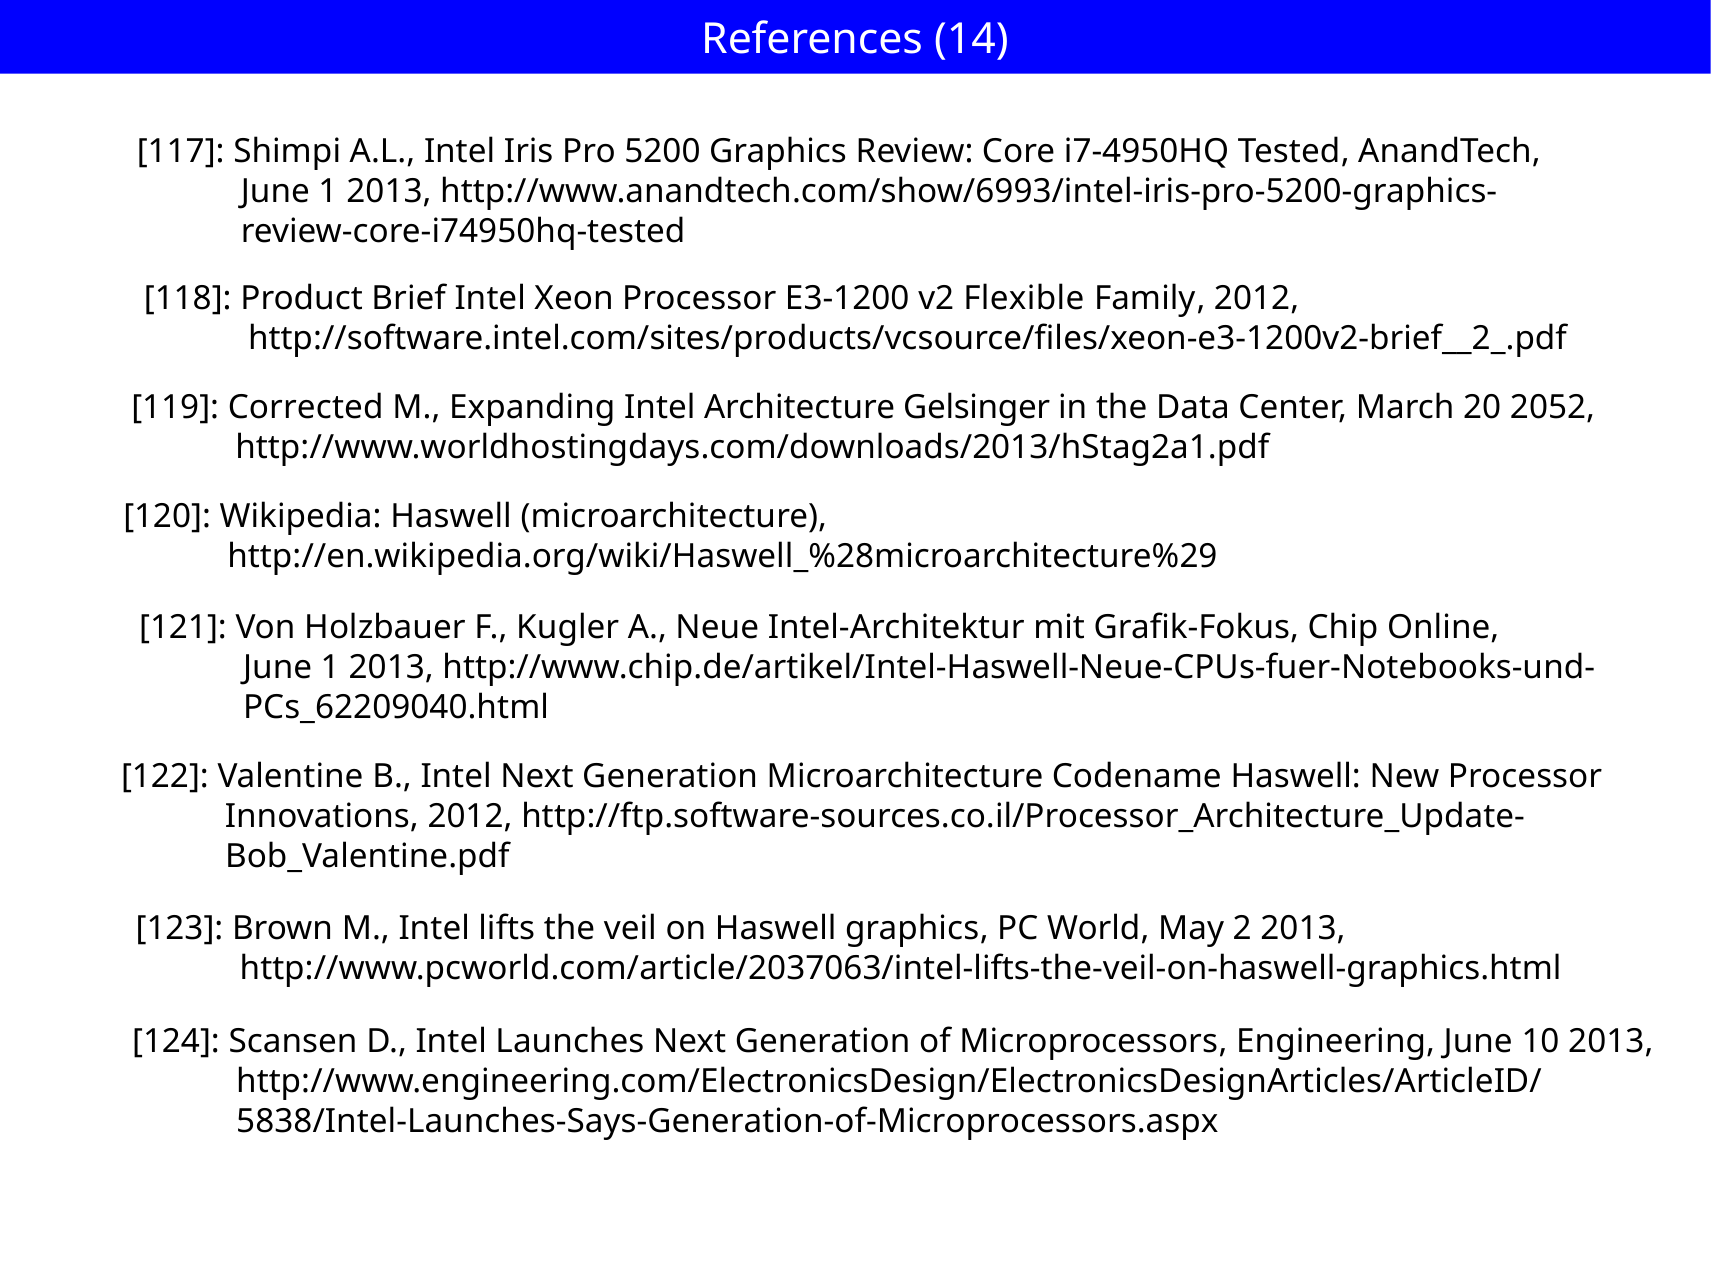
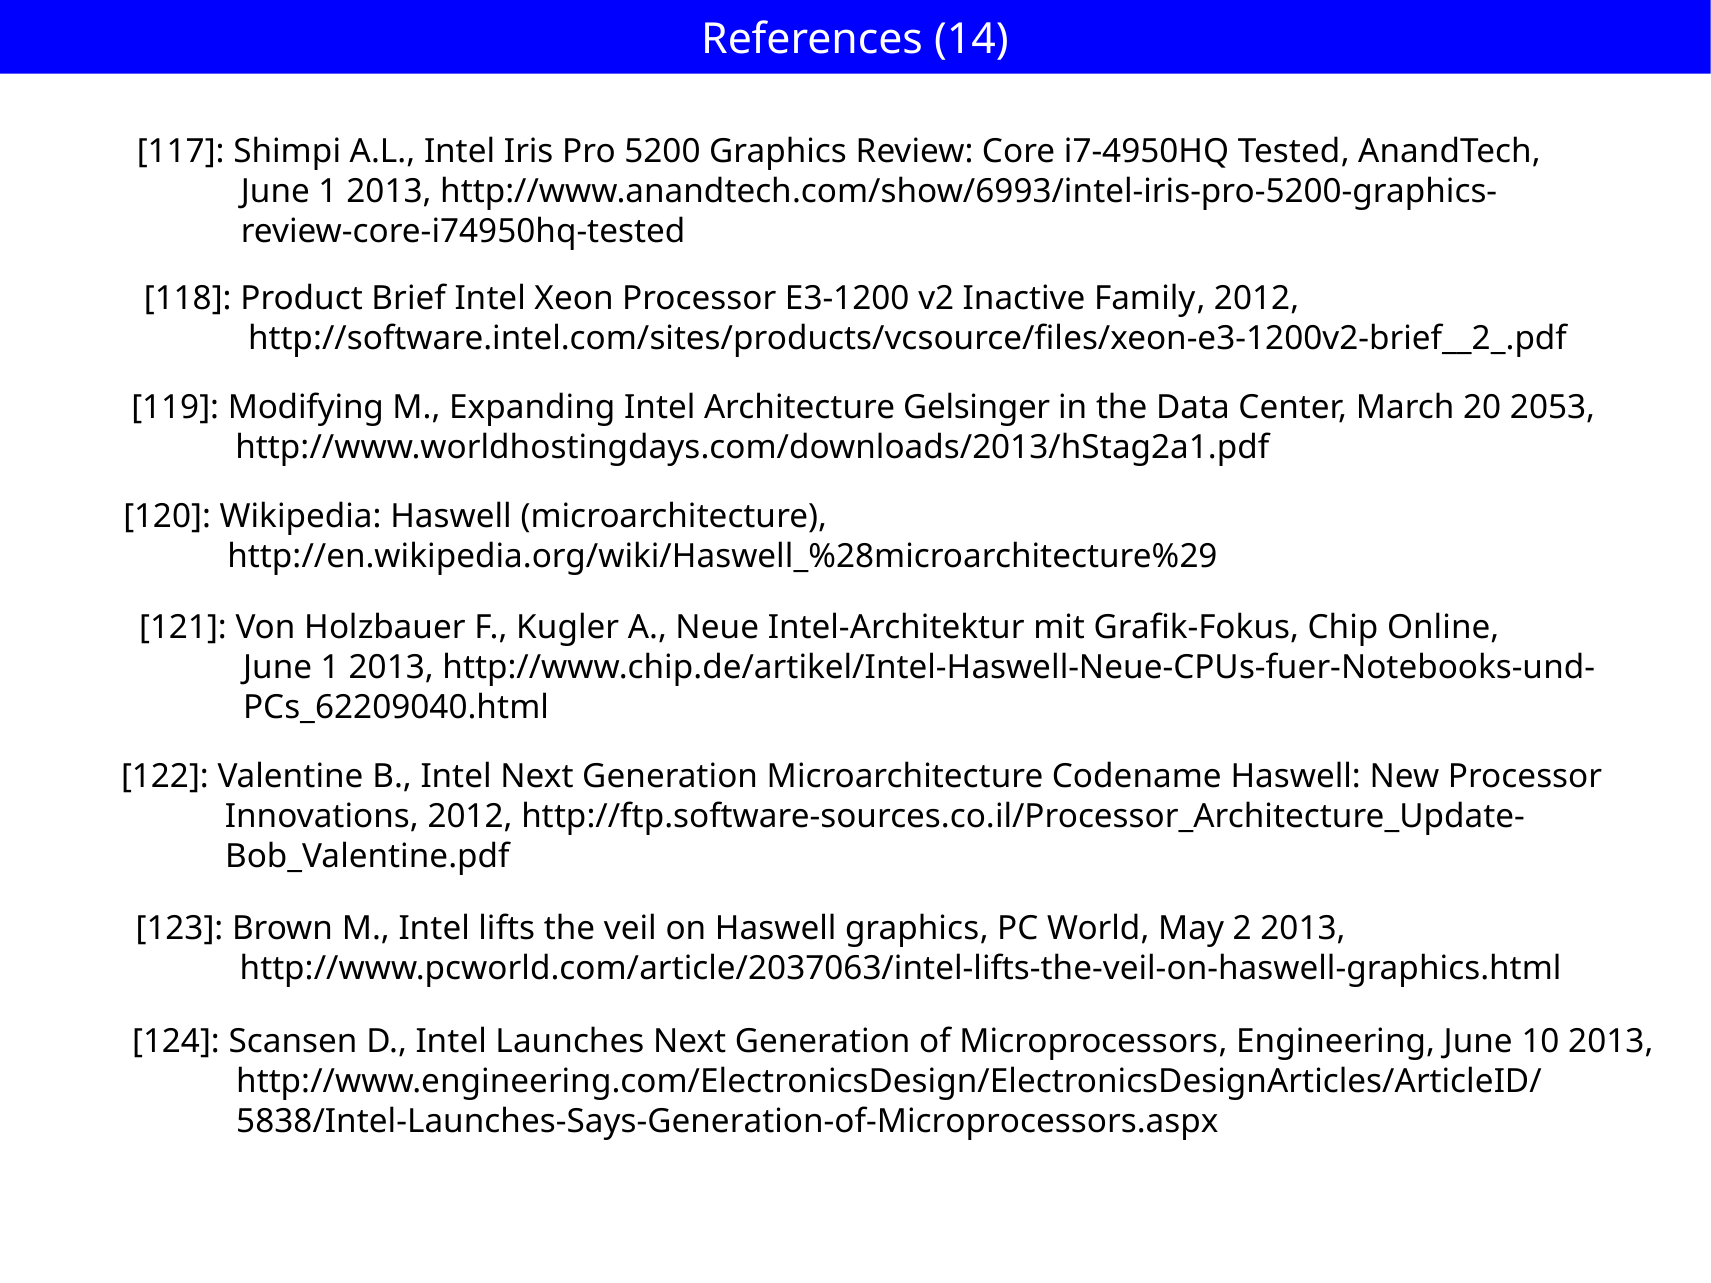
Flexible: Flexible -> Inactive
Corrected: Corrected -> Modifying
2052: 2052 -> 2053
